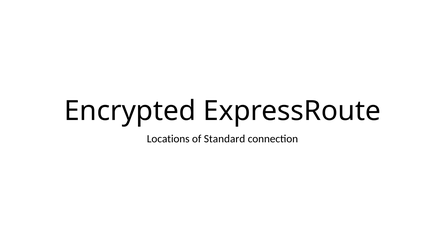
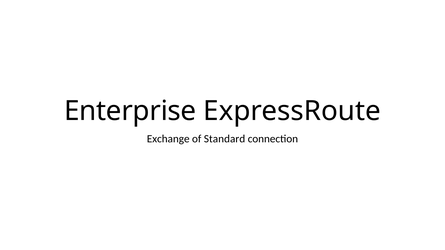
Encrypted: Encrypted -> Enterprise
Locations: Locations -> Exchange
